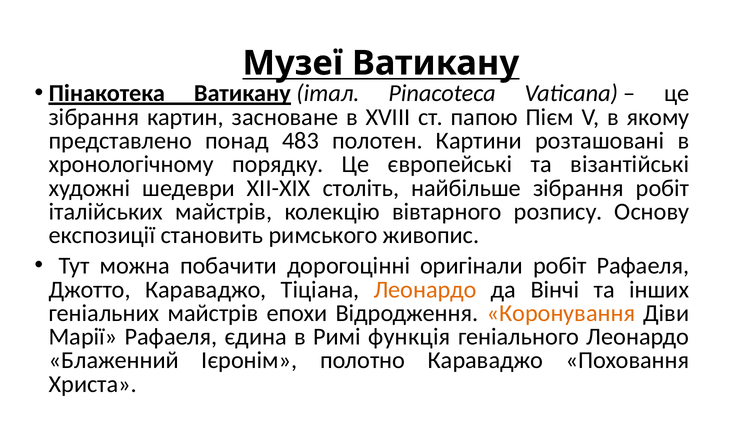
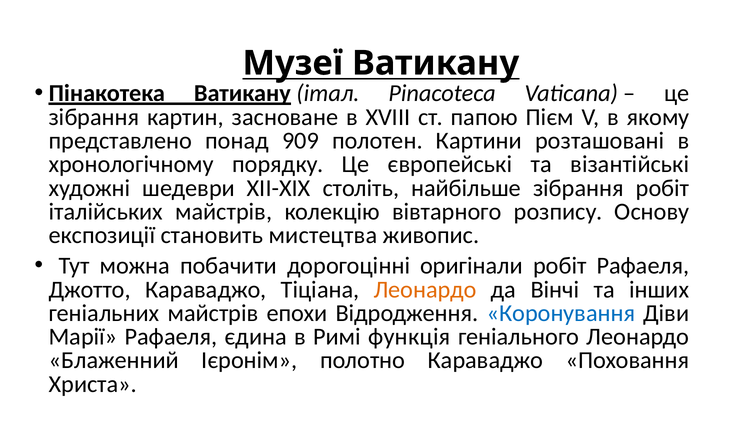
483: 483 -> 909
римського: римського -> мистецтва
Коронування colour: orange -> blue
